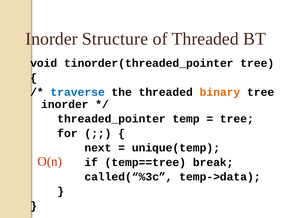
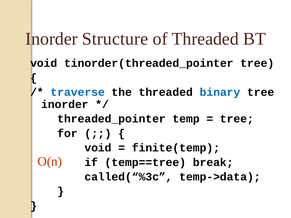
binary colour: orange -> blue
next at (98, 148): next -> void
unique(temp: unique(temp -> finite(temp
